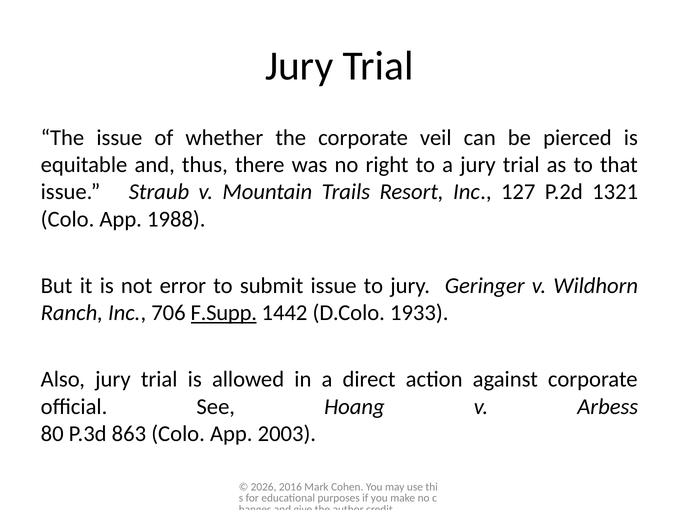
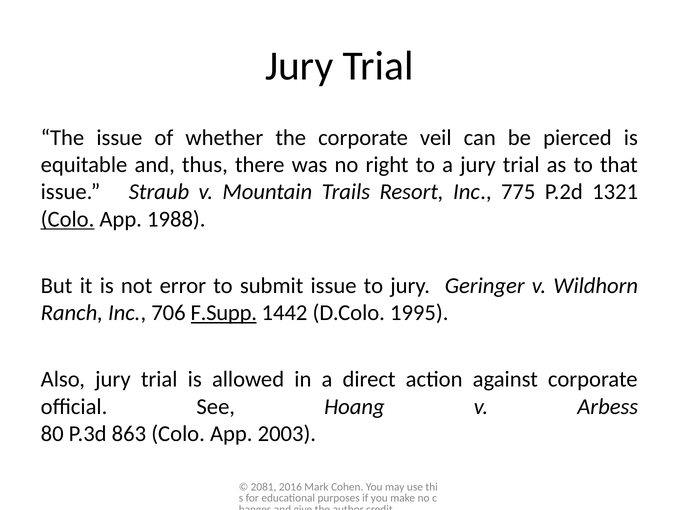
127: 127 -> 775
Colo at (68, 219) underline: none -> present
1933: 1933 -> 1995
2026: 2026 -> 2081
